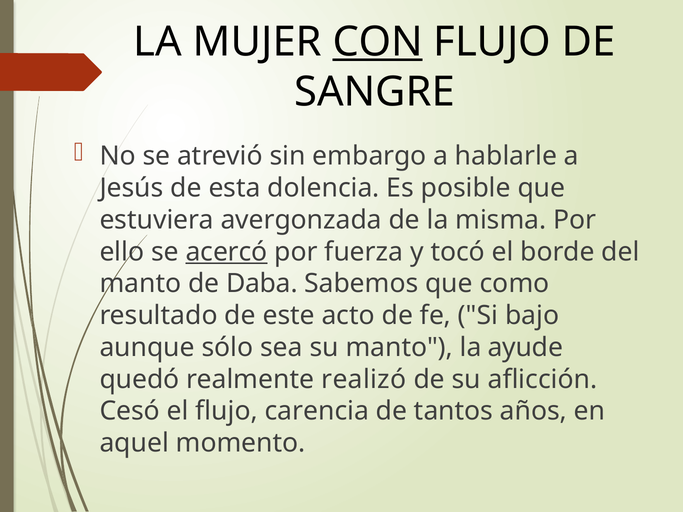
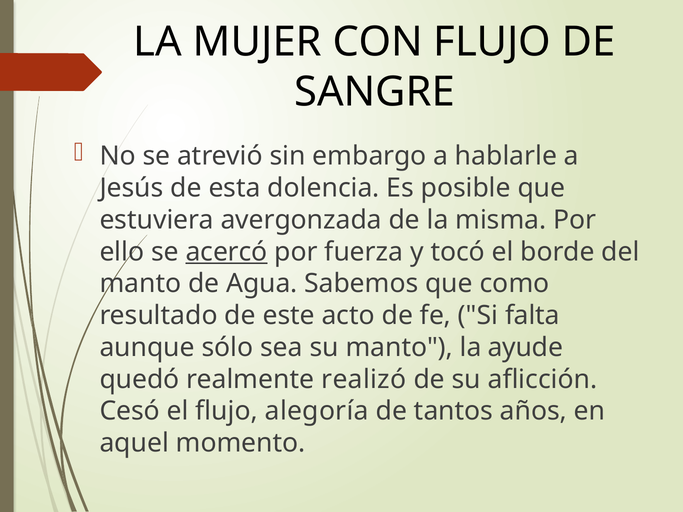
CON underline: present -> none
Daba: Daba -> Agua
bajo: bajo -> falta
carencia: carencia -> alegoría
